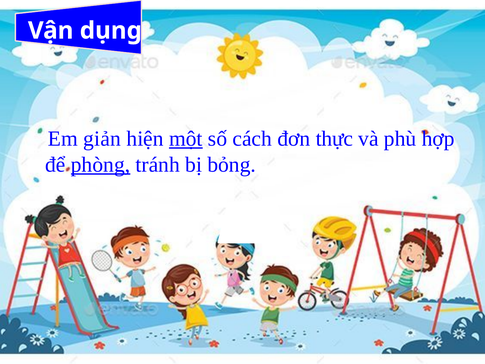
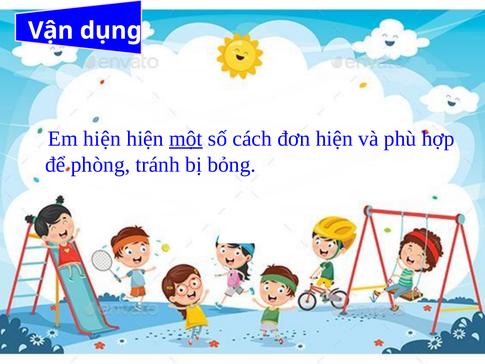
Em giản: giản -> hiện
đơn thực: thực -> hiện
phòng underline: present -> none
